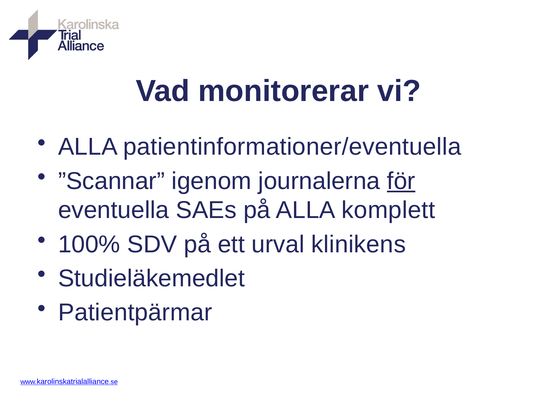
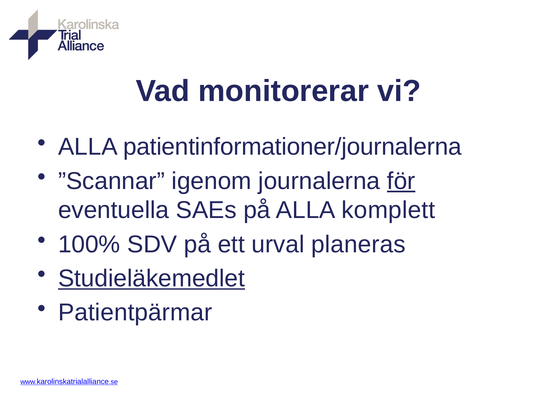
patientinformationer/eventuella: patientinformationer/eventuella -> patientinformationer/journalerna
klinikens: klinikens -> planeras
Studieläkemedlet underline: none -> present
